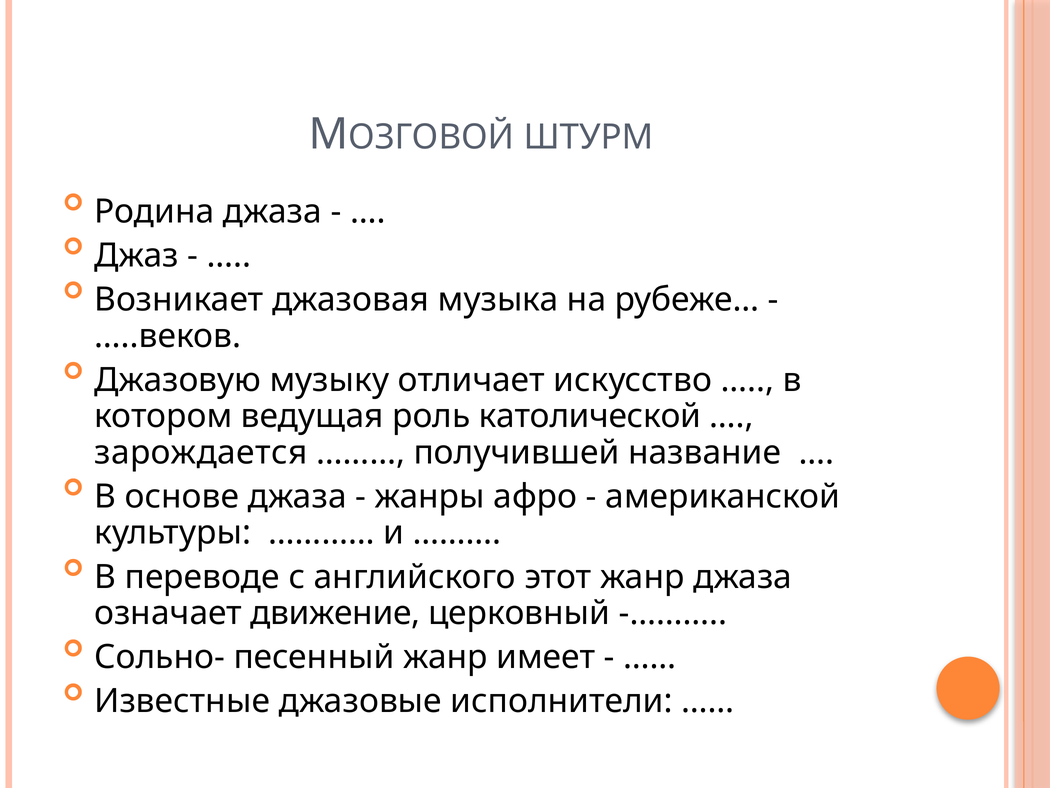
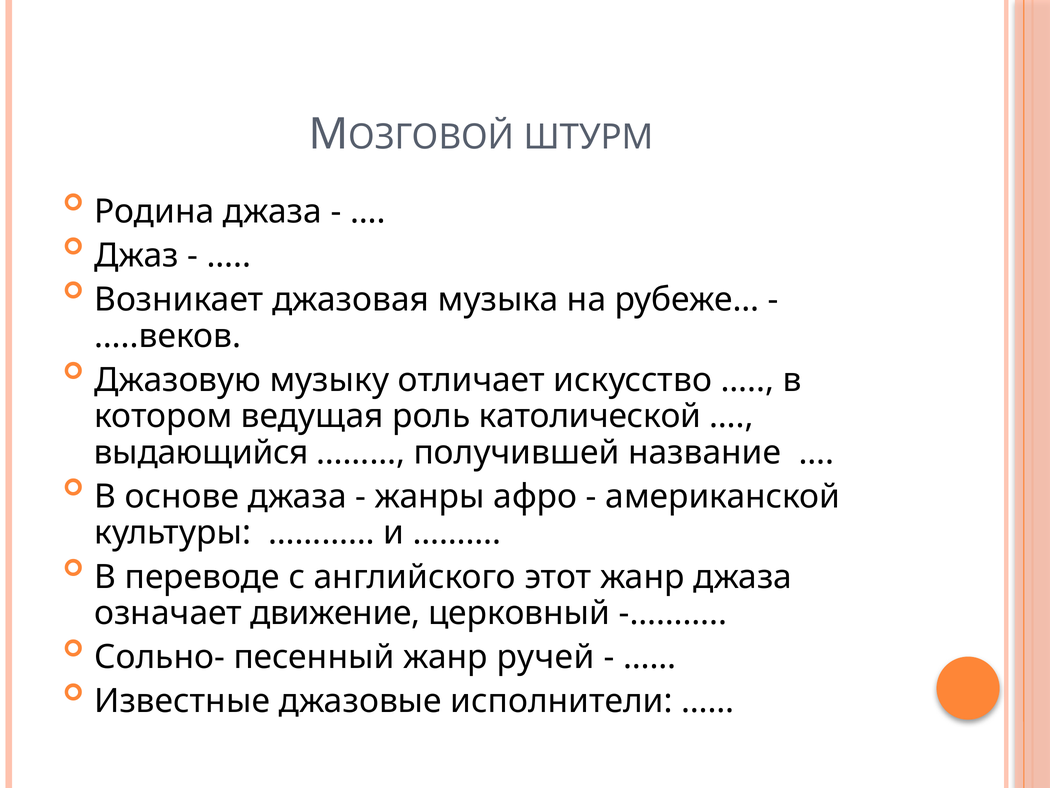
зарождается: зарождается -> выдающийся
имеет: имеет -> ручей
